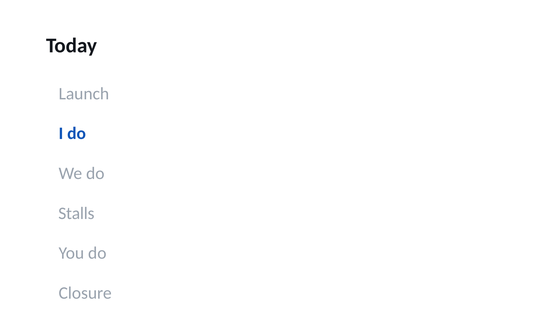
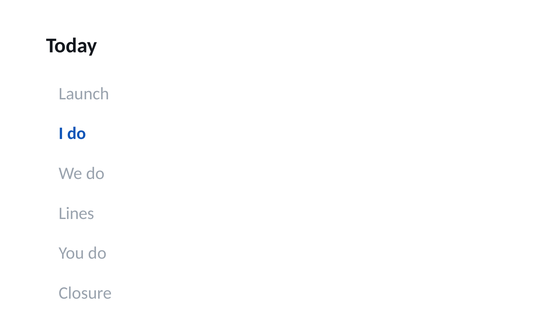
Stalls: Stalls -> Lines
